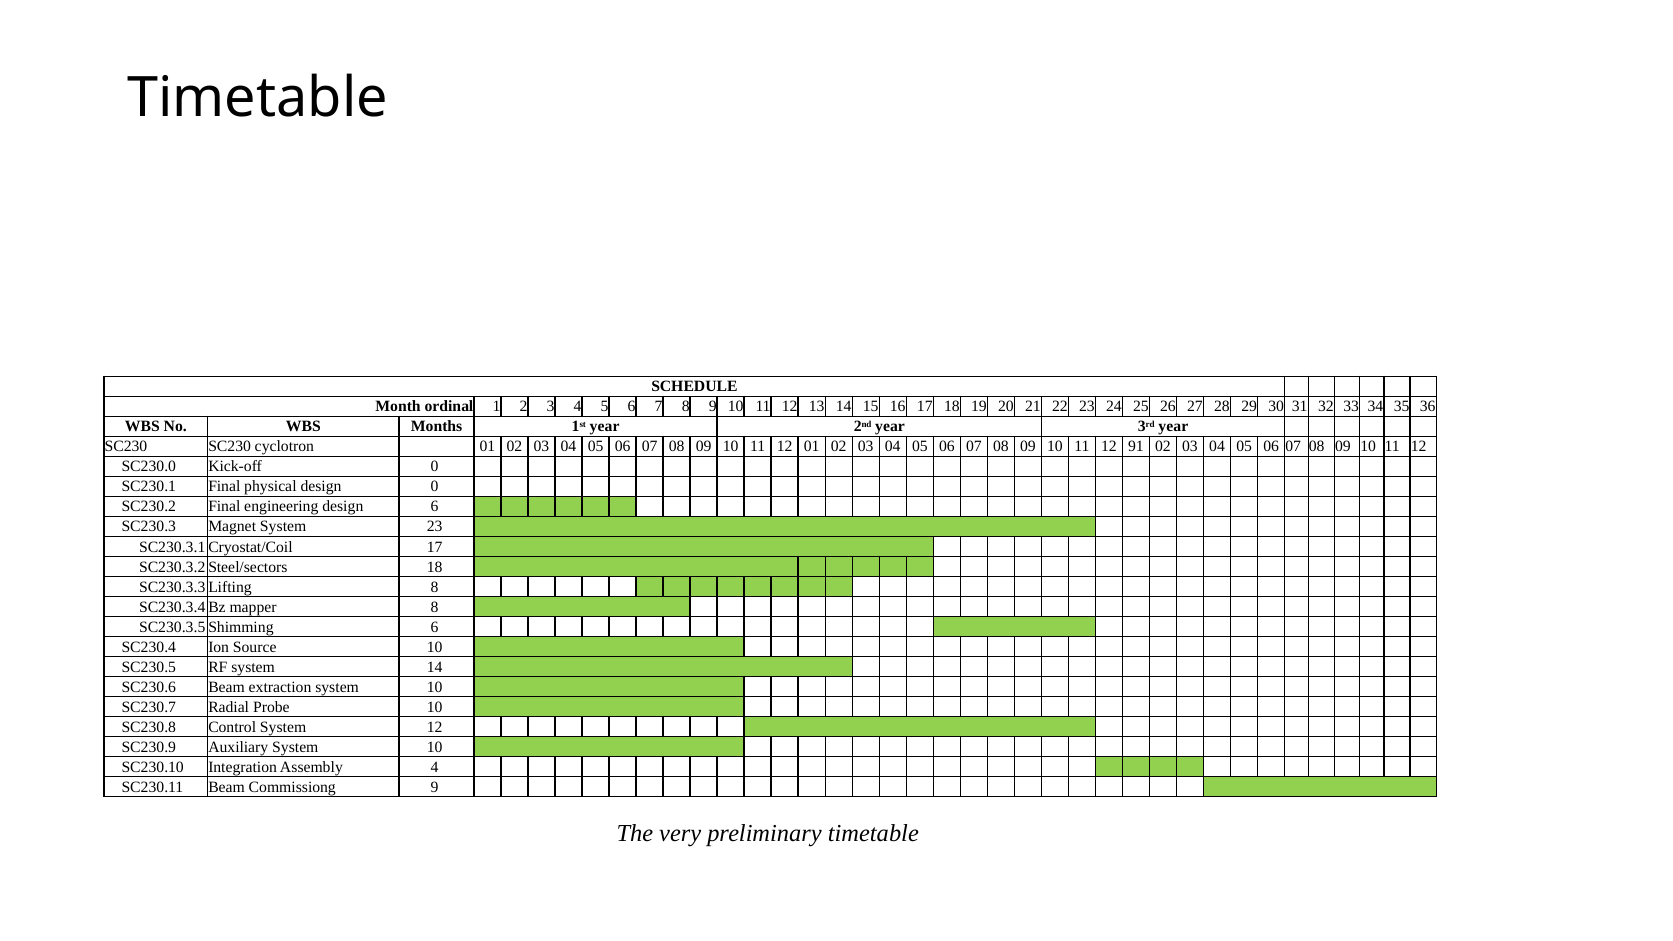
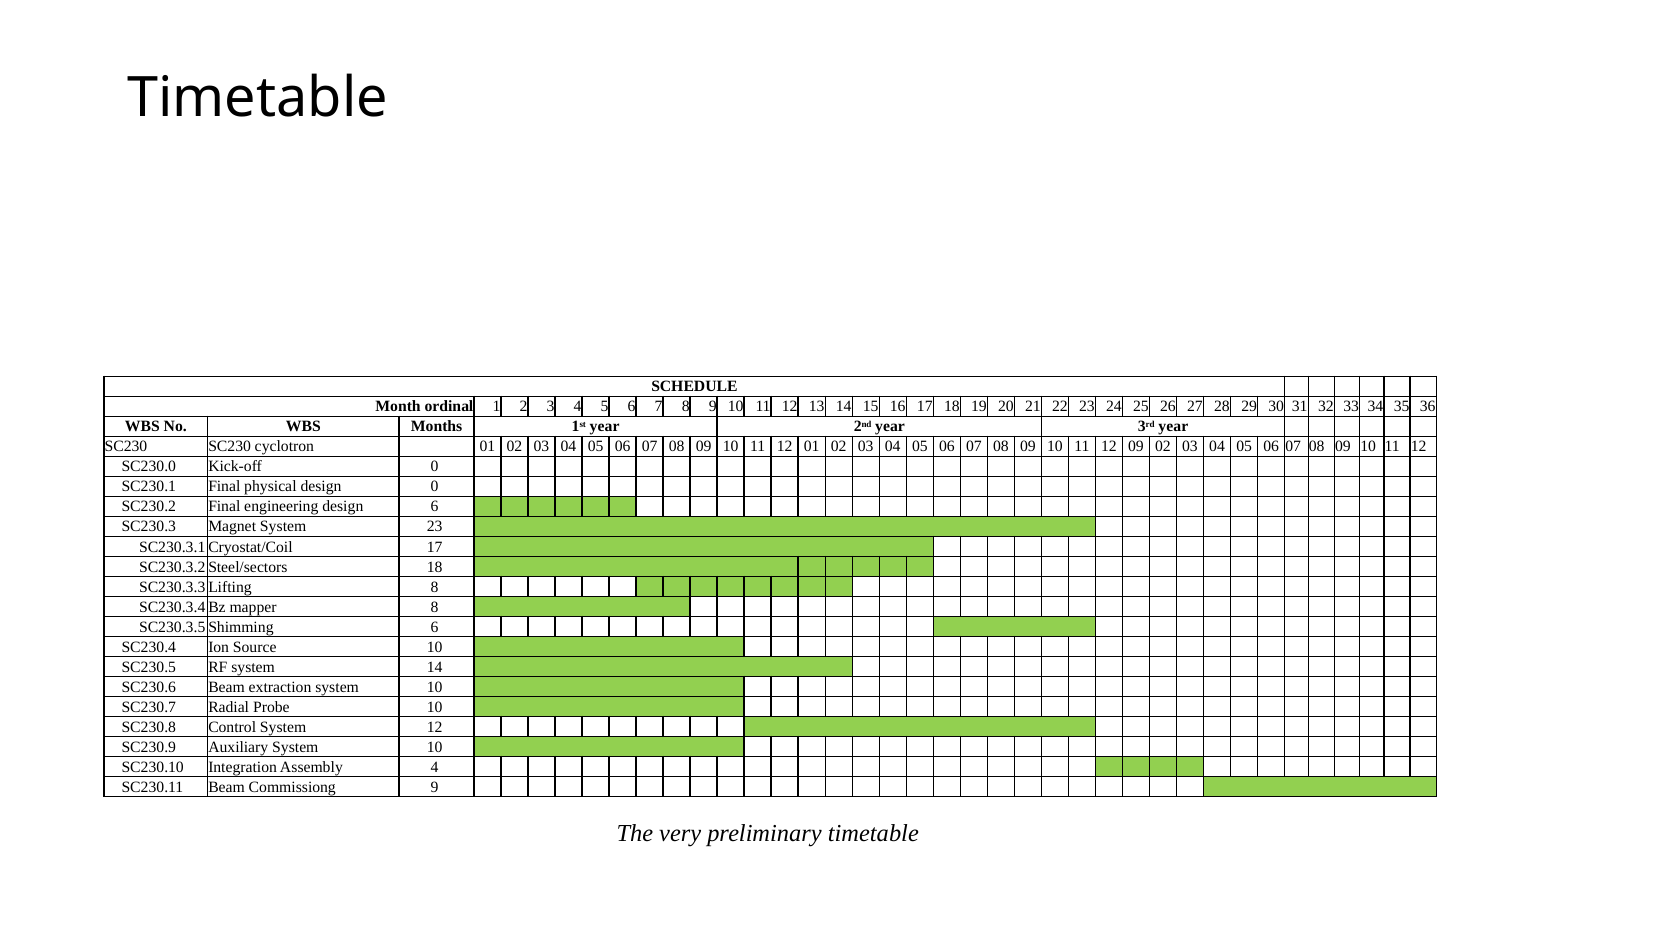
12 91: 91 -> 09
